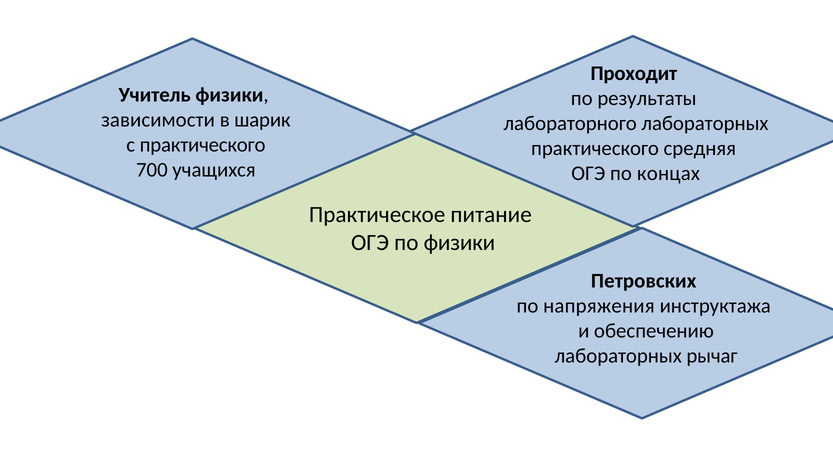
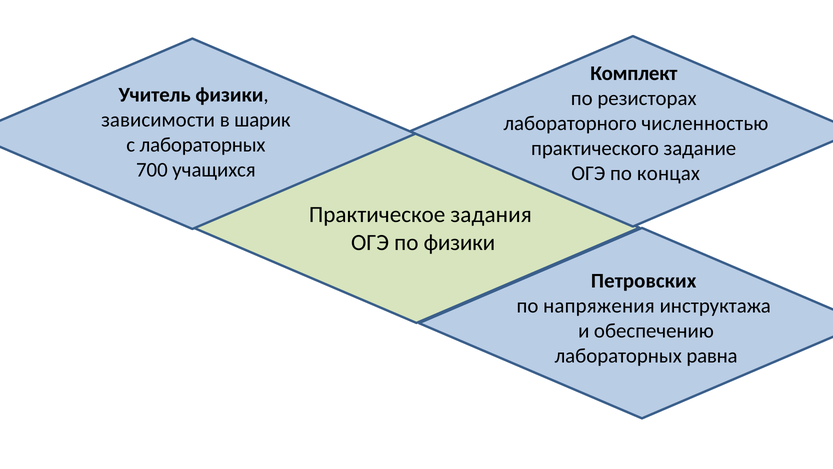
Проходит: Проходит -> Комплект
результаты: результаты -> резисторах
лабораторного лабораторных: лабораторных -> численностью
с практического: практического -> лабораторных
средняя: средняя -> задание
питание: питание -> задания
рычаг: рычаг -> равна
